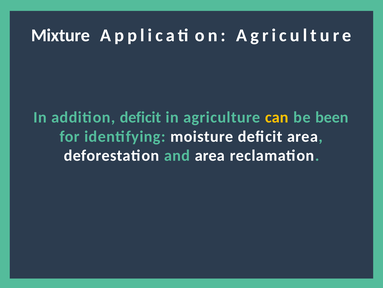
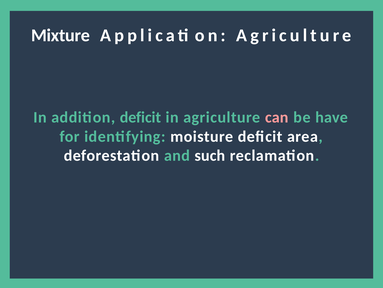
can colour: yellow -> pink
been: been -> have
and area: area -> such
